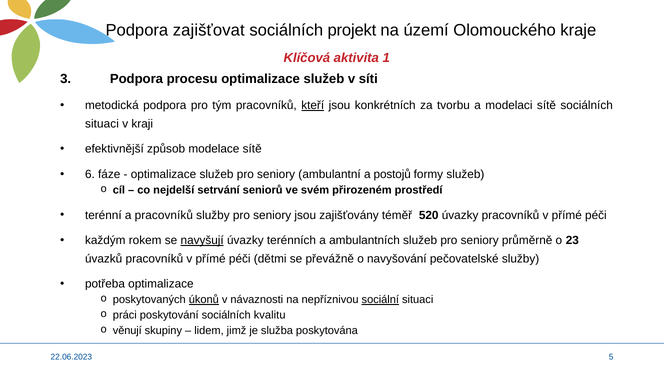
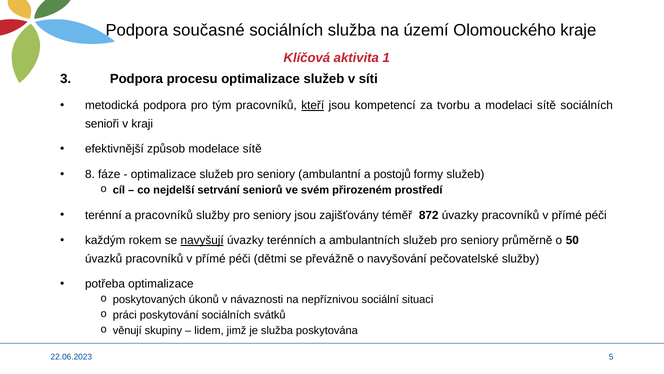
zajišťovat: zajišťovat -> současné
sociálních projekt: projekt -> služba
konkrétních: konkrétních -> kompetencí
situaci at (102, 124): situaci -> senioři
6: 6 -> 8
520: 520 -> 872
23: 23 -> 50
úkonů underline: present -> none
sociální underline: present -> none
kvalitu: kvalitu -> svátků
